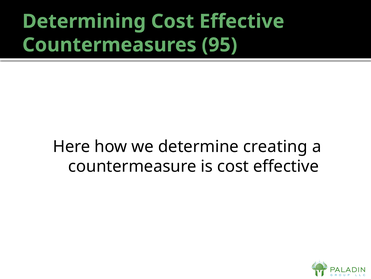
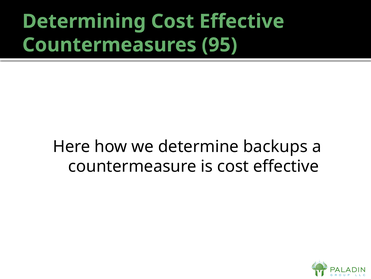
creating: creating -> backups
